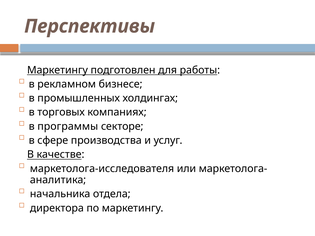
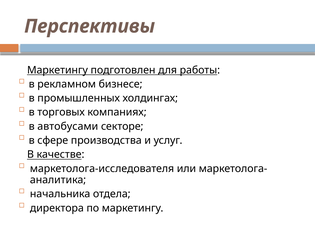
программы: программы -> автобусами
